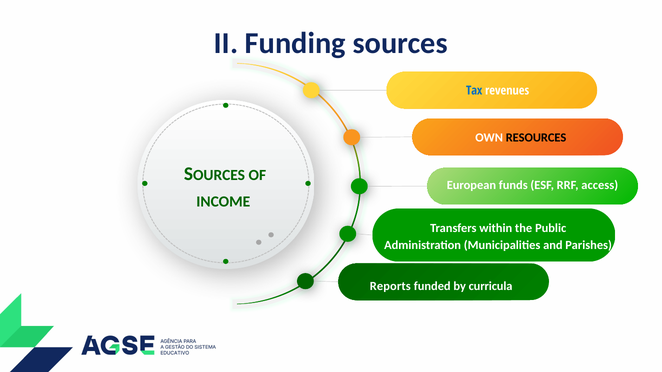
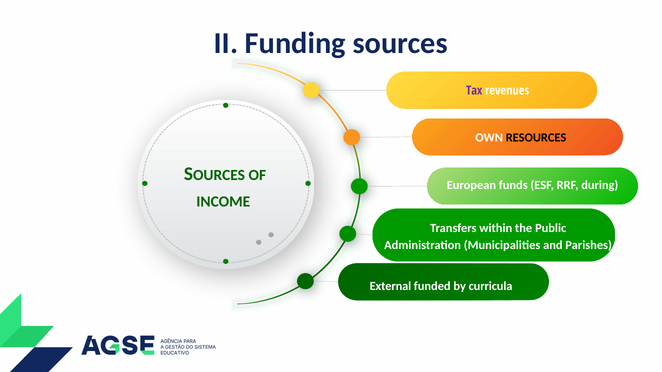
Tax colour: blue -> purple
access: access -> during
Reports: Reports -> External
